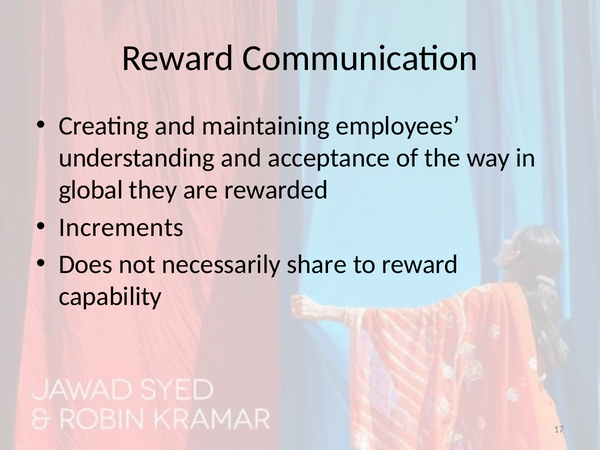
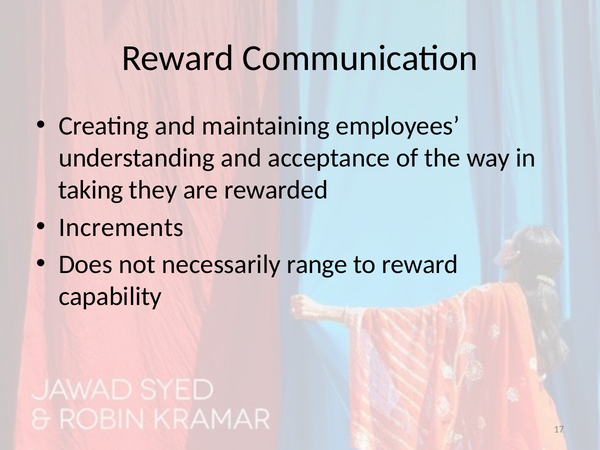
global: global -> taking
share: share -> range
